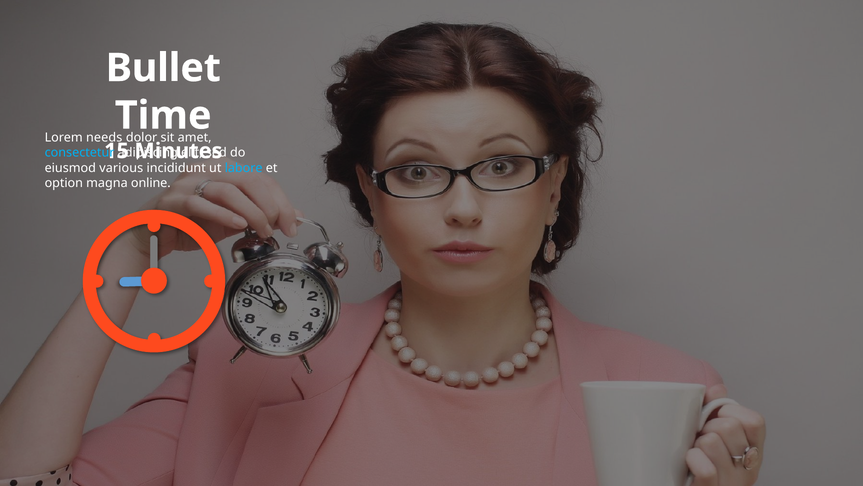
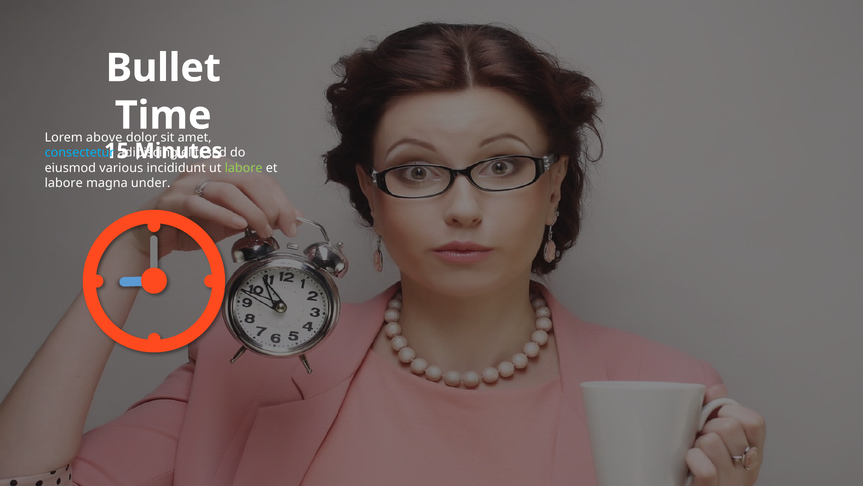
needs: needs -> above
labore at (244, 168) colour: light blue -> light green
option at (64, 183): option -> labore
online: online -> under
